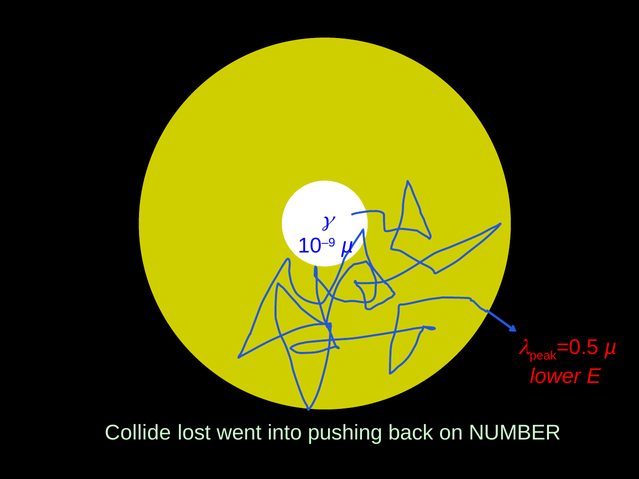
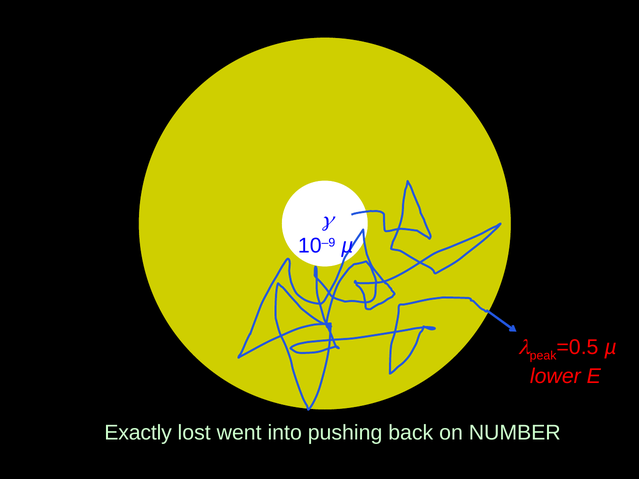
Collide: Collide -> Exactly
